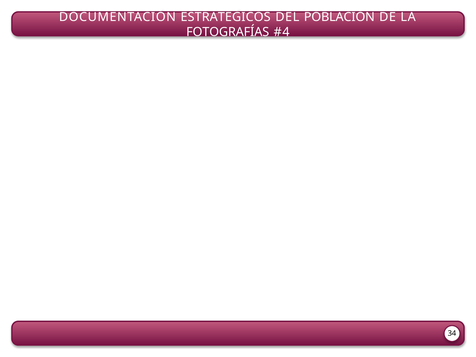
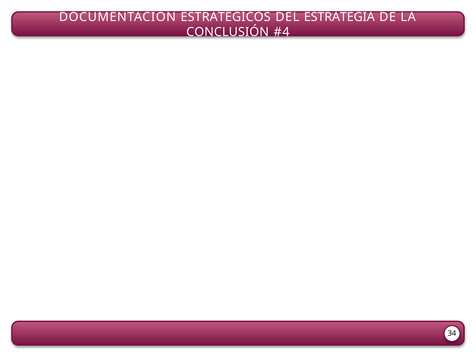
POBLACIÓN: POBLACIÓN -> ESTRATEGIA
FOTOGRAFÍAS: FOTOGRAFÍAS -> CONCLUSIÓN
